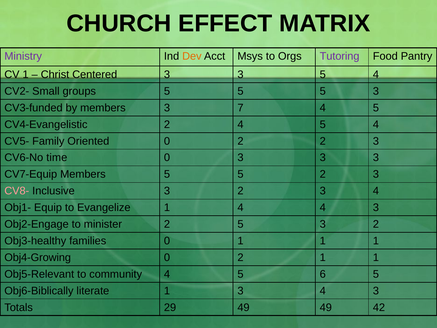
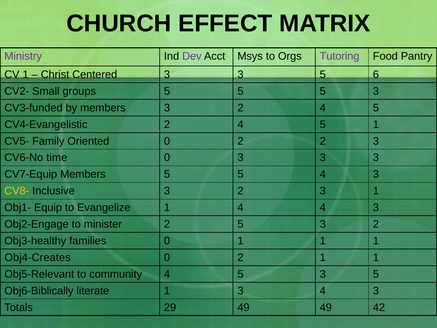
Dev colour: orange -> purple
3 5 4: 4 -> 6
members 3 7: 7 -> 2
4 5 4: 4 -> 1
5 2: 2 -> 4
CV8- colour: pink -> yellow
2 3 4: 4 -> 1
Obj4-Growing: Obj4-Growing -> Obj4-Creates
4 5 6: 6 -> 3
